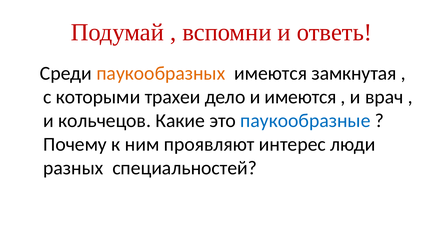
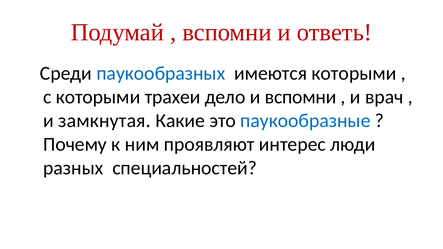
паукообразных colour: orange -> blue
имеются замкнутая: замкнутая -> которыми
и имеются: имеются -> вспомни
кольчецов: кольчецов -> замкнутая
